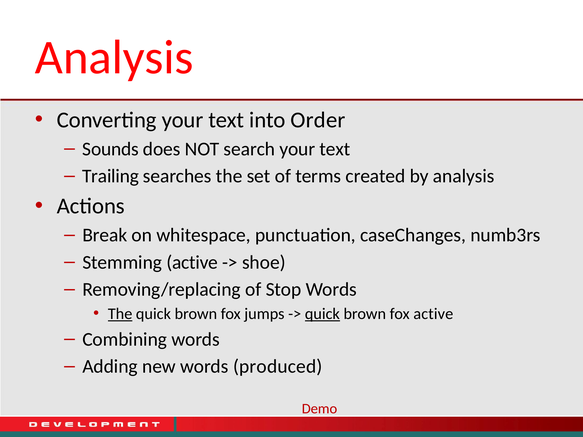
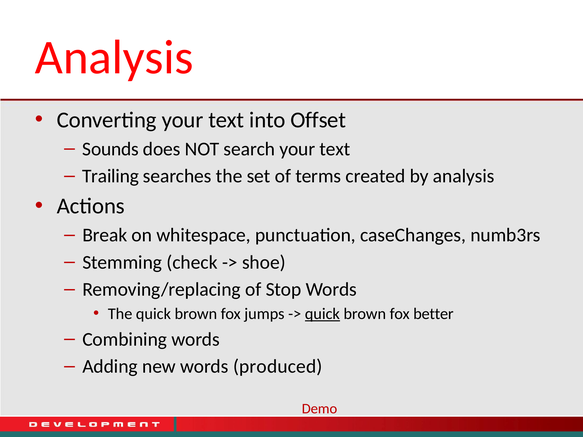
Order: Order -> Offset
Stemming active: active -> check
The at (120, 314) underline: present -> none
fox active: active -> better
